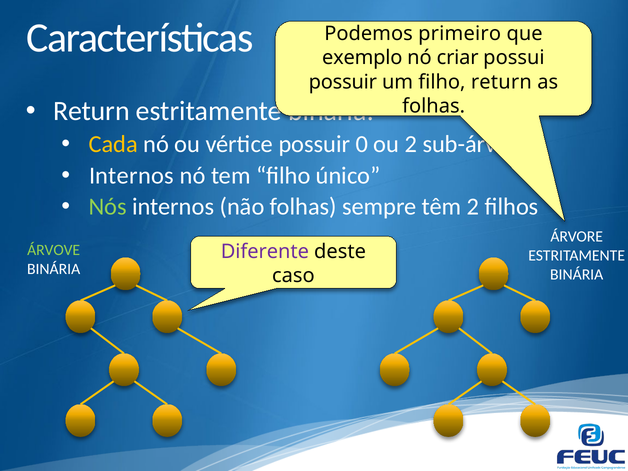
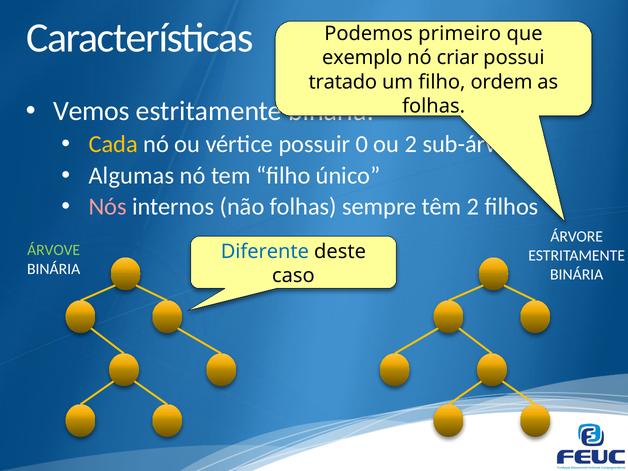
possuir at (343, 82): possuir -> tratado
filho return: return -> ordem
Return at (91, 111): Return -> Vemos
Internos at (131, 175): Internos -> Algumas
Nós colour: light green -> pink
Diferente colour: purple -> blue
